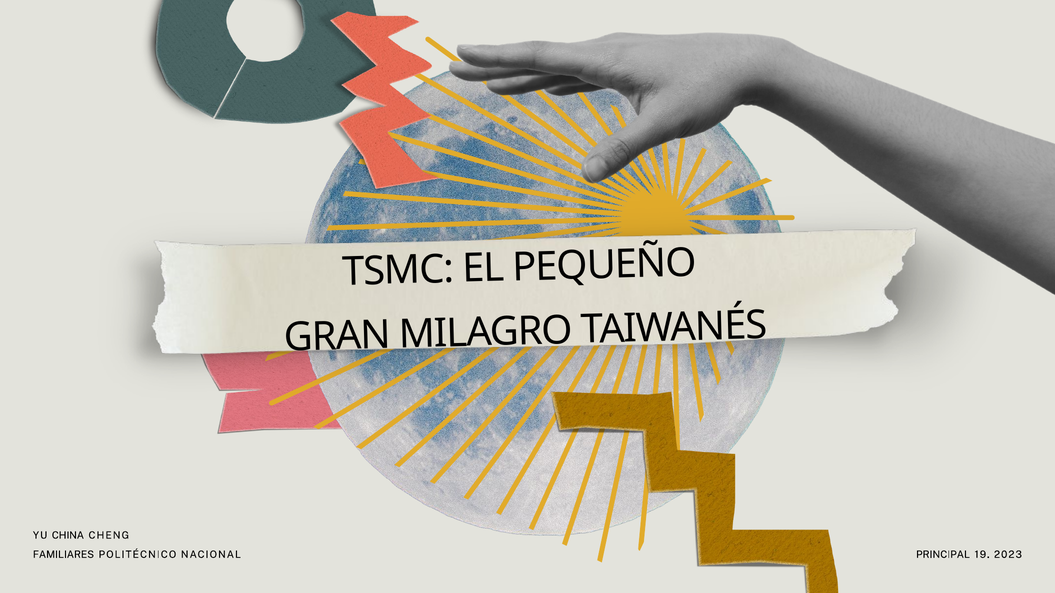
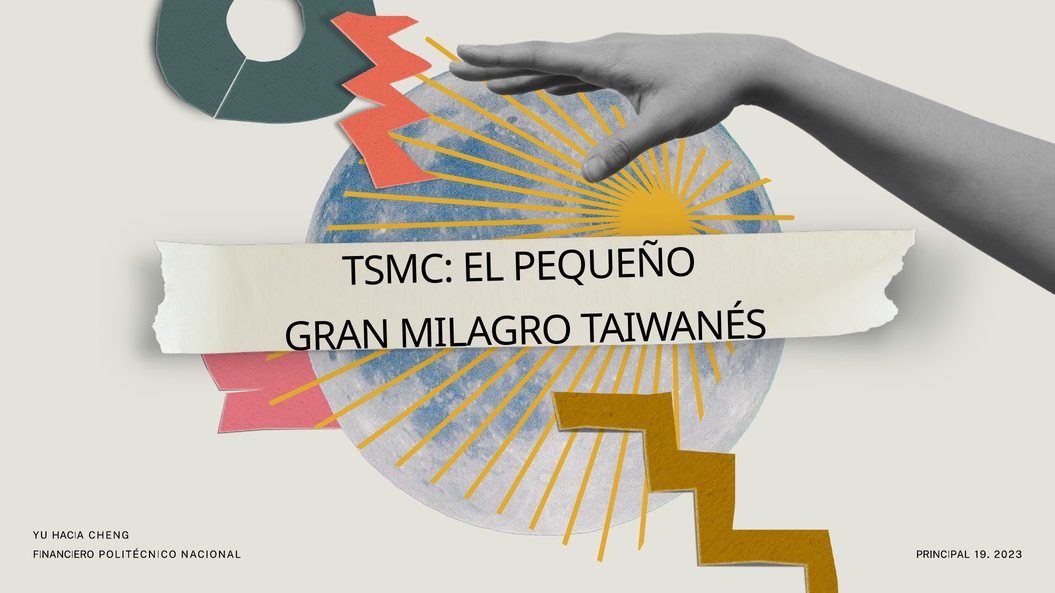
CHINA: CHINA -> HACIA
FAMILIARES: FAMILIARES -> FINANCIERO
